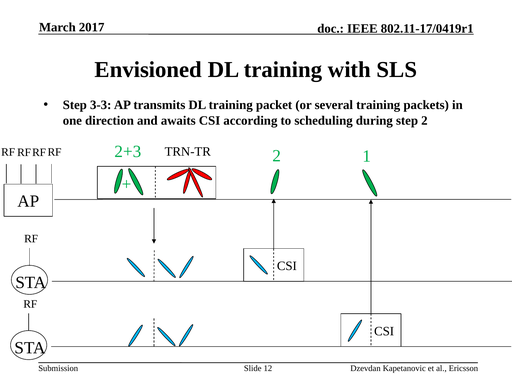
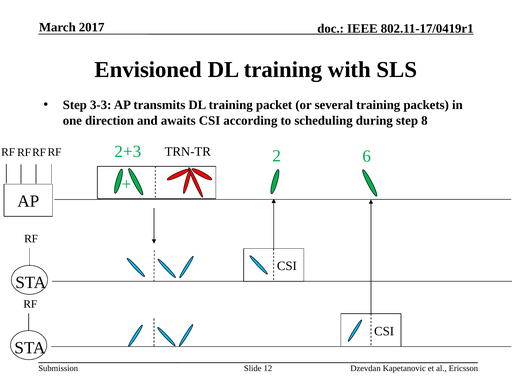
step 2: 2 -> 8
1: 1 -> 6
